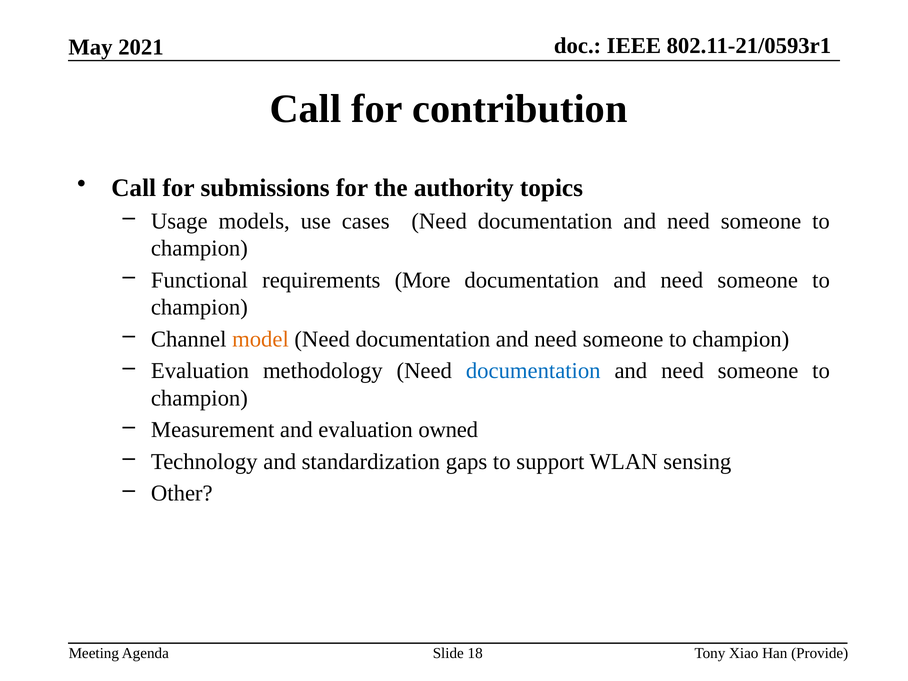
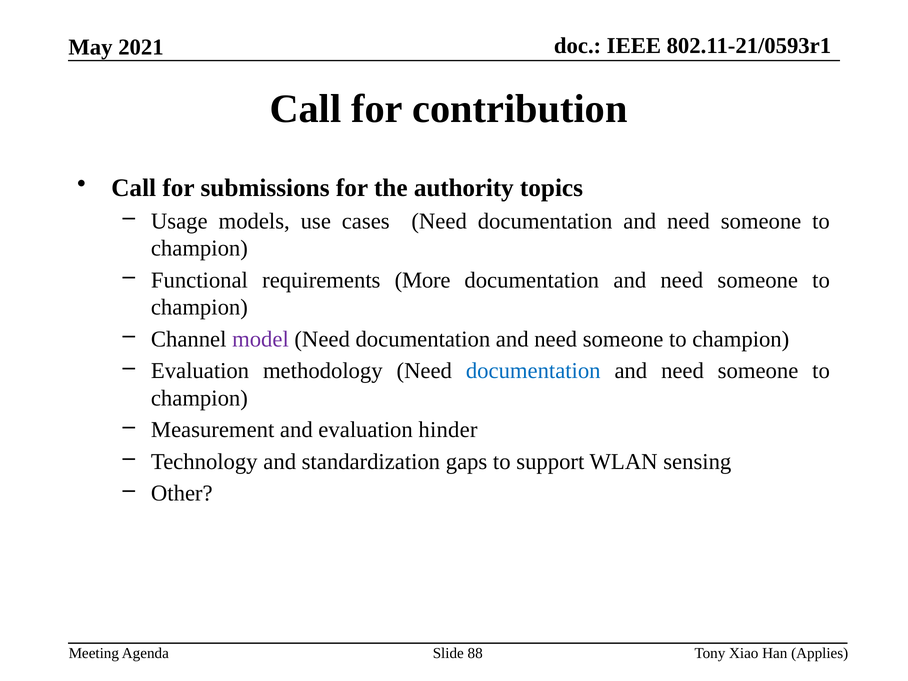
model colour: orange -> purple
owned: owned -> hinder
18: 18 -> 88
Provide: Provide -> Applies
